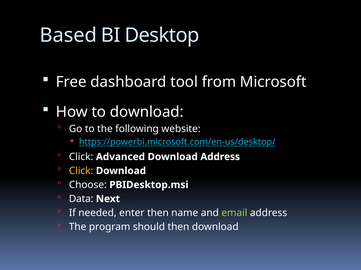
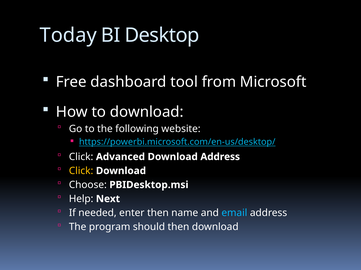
Based: Based -> Today
Data: Data -> Help
email colour: light green -> light blue
